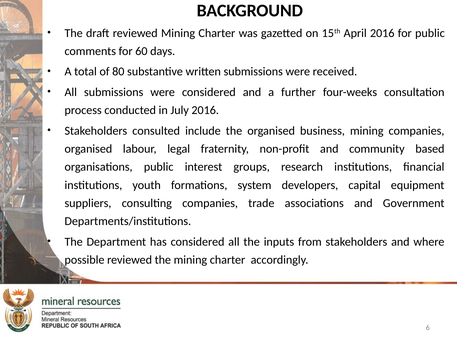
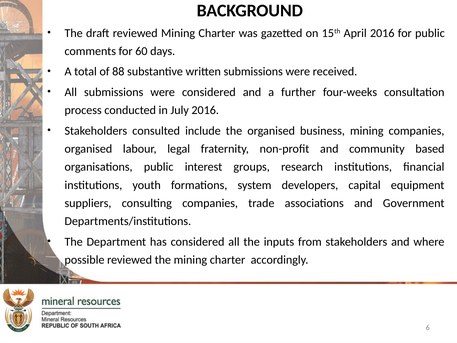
80: 80 -> 88
